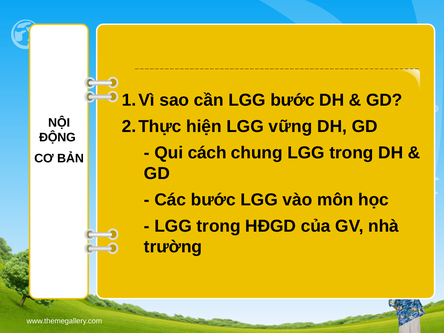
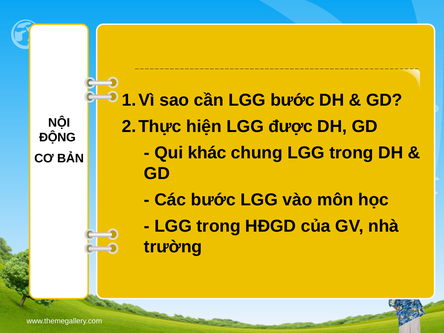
vững: vững -> được
cách: cách -> khác
